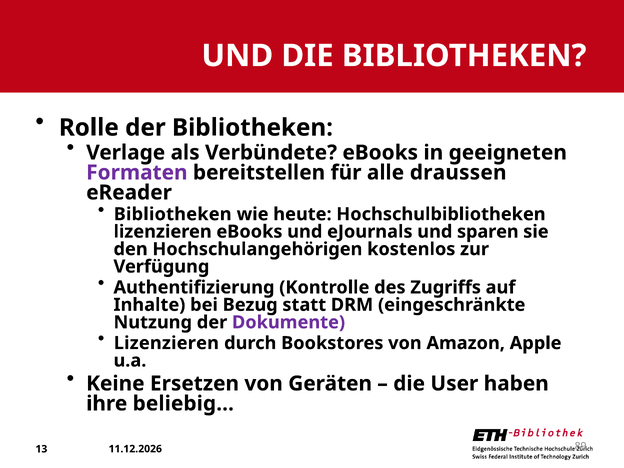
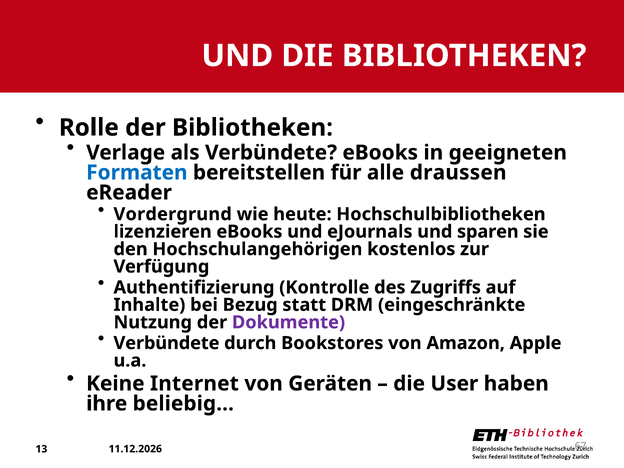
Formaten colour: purple -> blue
Bibliotheken at (173, 214): Bibliotheken -> Vordergrund
Lizenzieren at (166, 343): Lizenzieren -> Verbündete
Ersetzen: Ersetzen -> Internet
89: 89 -> 67
